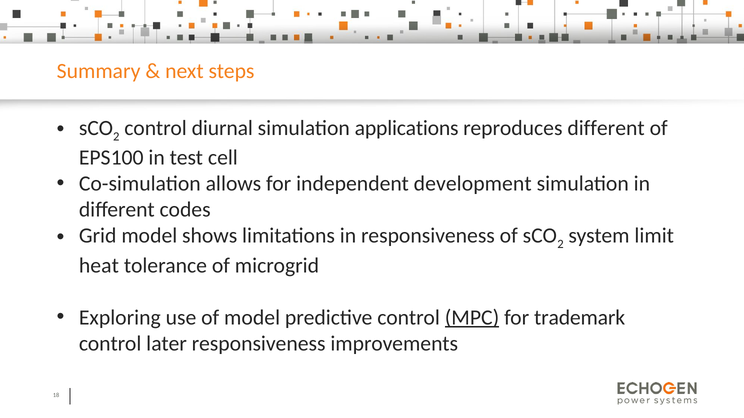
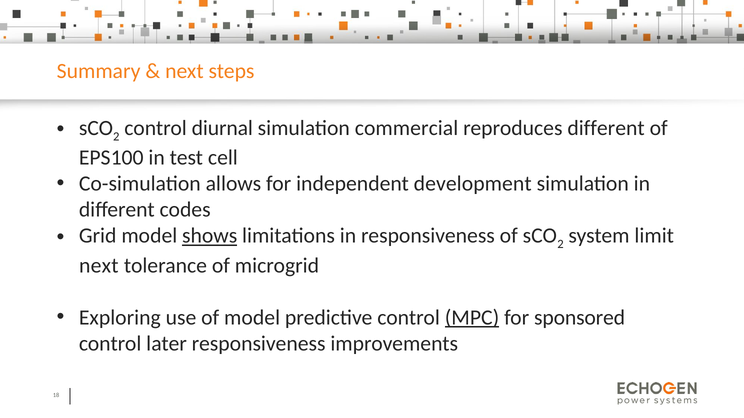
applications: applications -> commercial
shows underline: none -> present
heat at (99, 266): heat -> next
trademark: trademark -> sponsored
